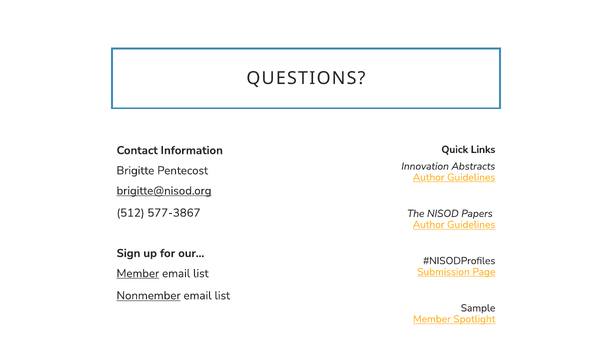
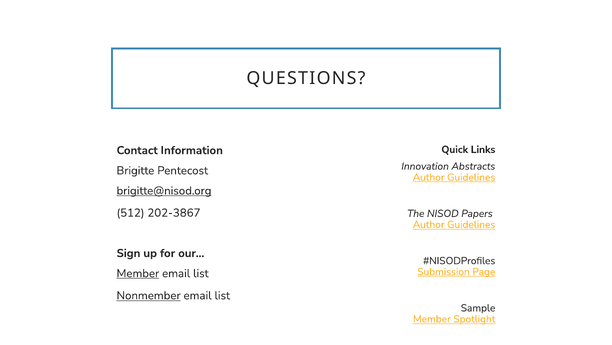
577-3867: 577-3867 -> 202-3867
